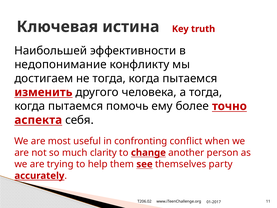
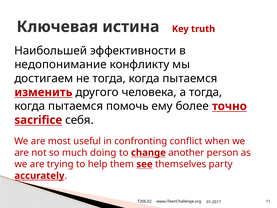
аспекта: аспекта -> sacrifice
clarity: clarity -> doing
